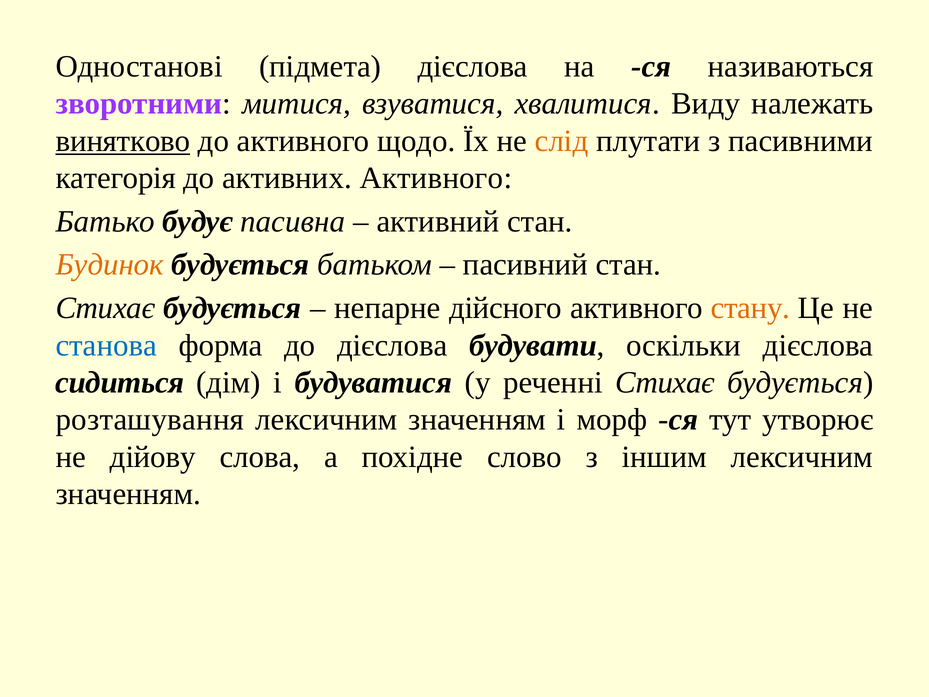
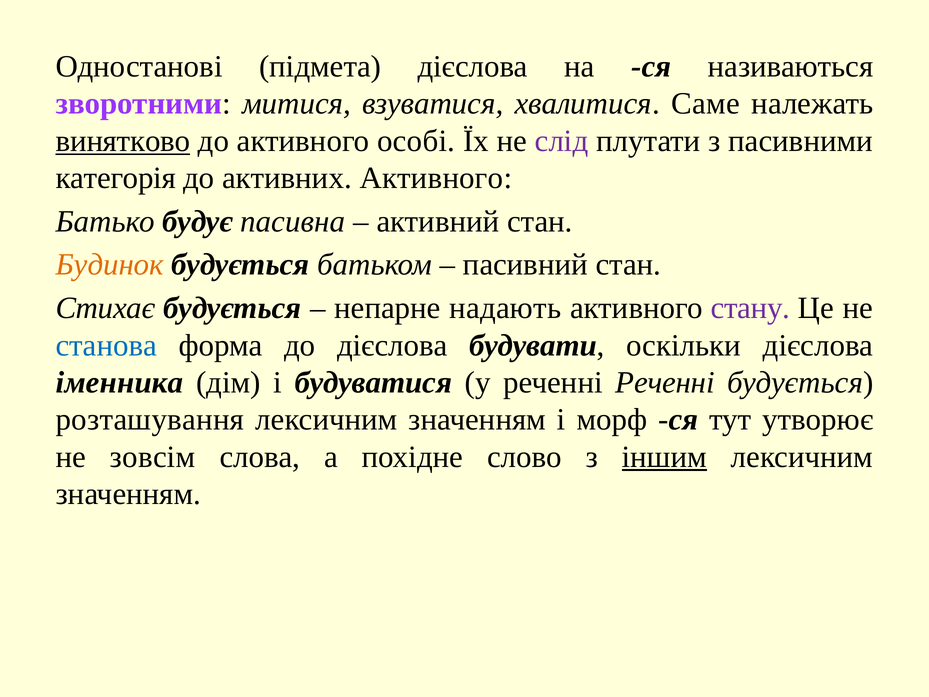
Виду: Виду -> Саме
щодо: щодо -> особі
слід colour: orange -> purple
дійсного: дійсного -> надають
стану colour: orange -> purple
сидиться: сидиться -> іменника
реченні Стихає: Стихає -> Реченні
дійову: дійову -> зовсім
іншим underline: none -> present
